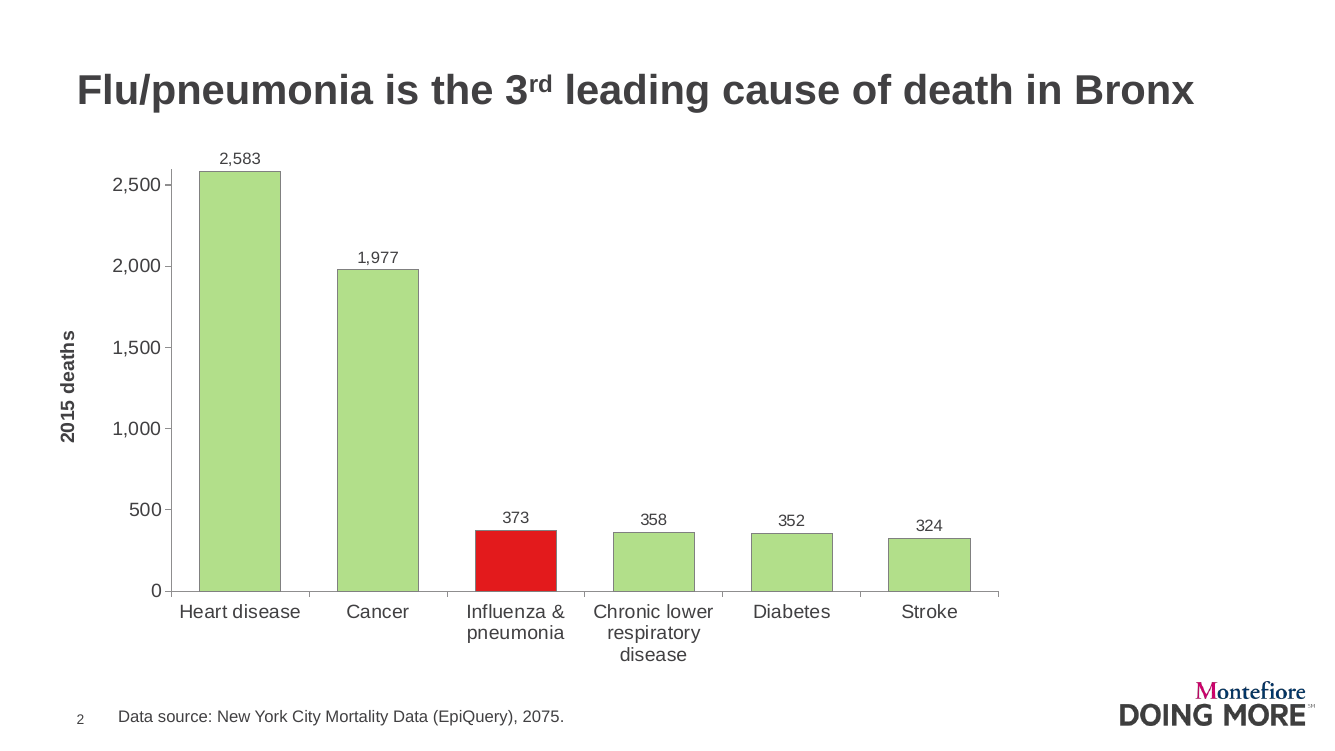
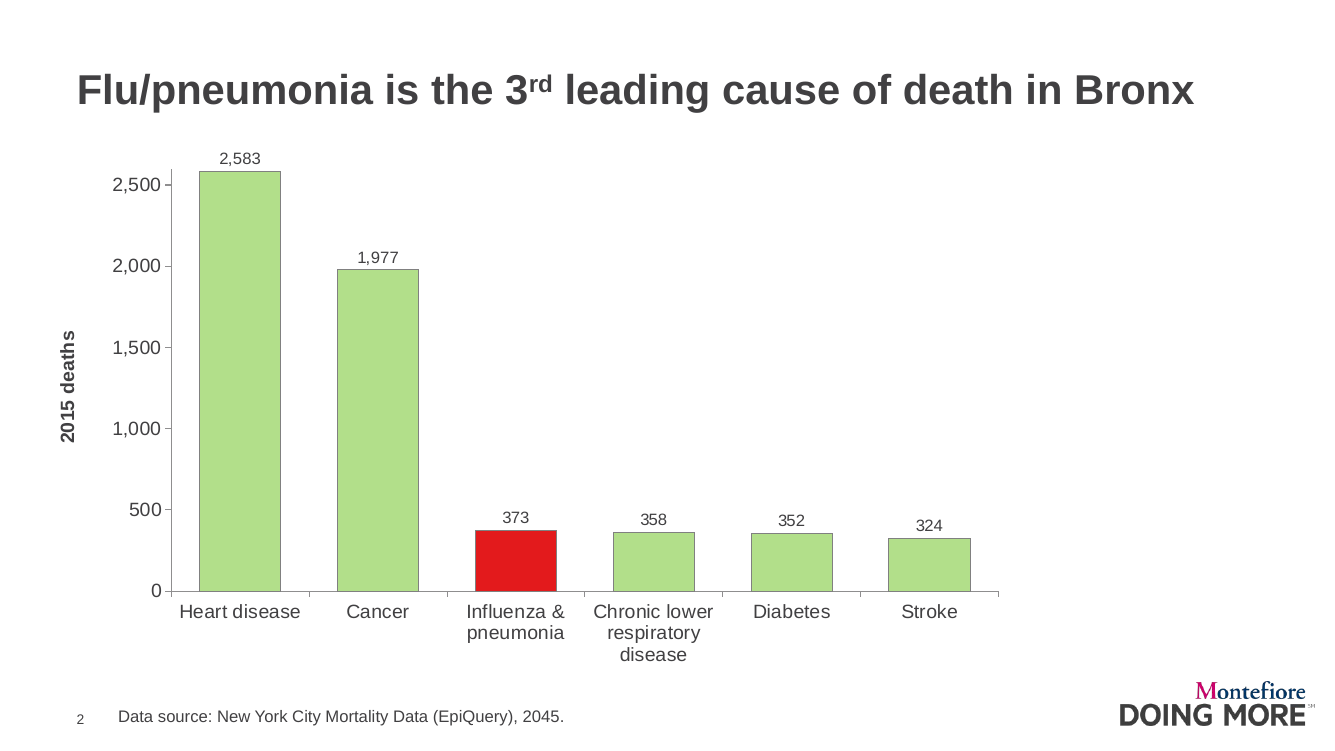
2075: 2075 -> 2045
